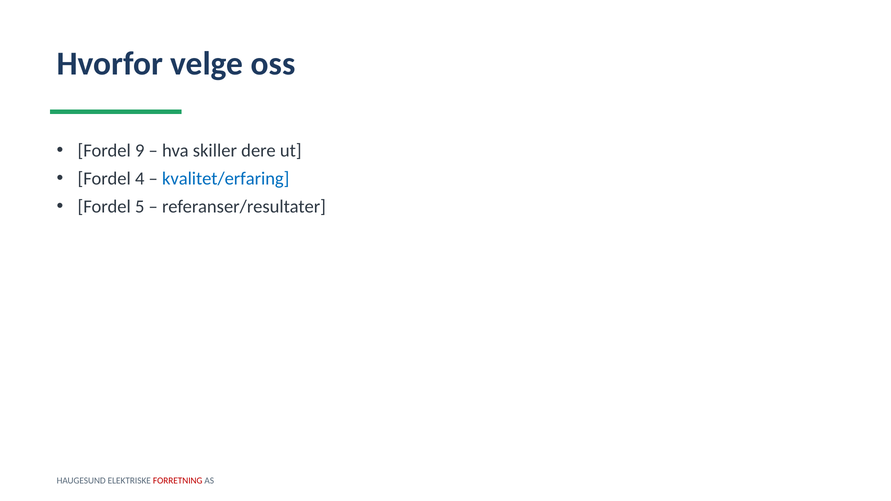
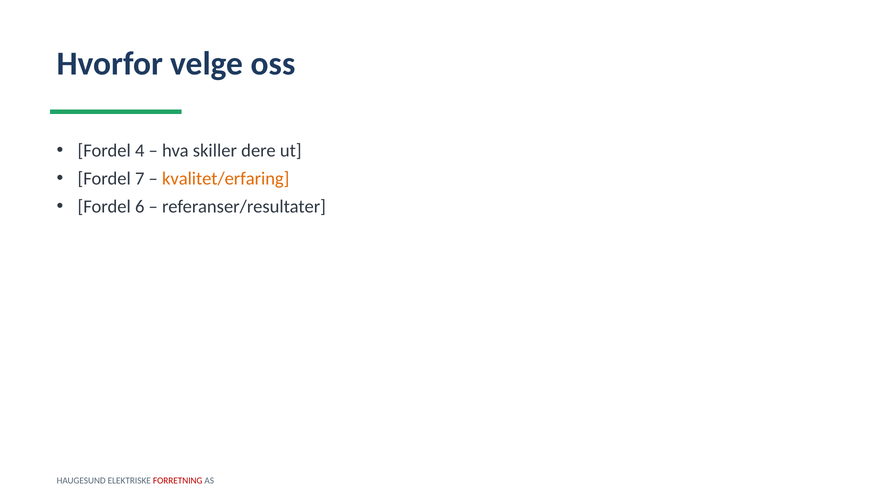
9: 9 -> 4
4: 4 -> 7
kvalitet/erfaring colour: blue -> orange
5: 5 -> 6
